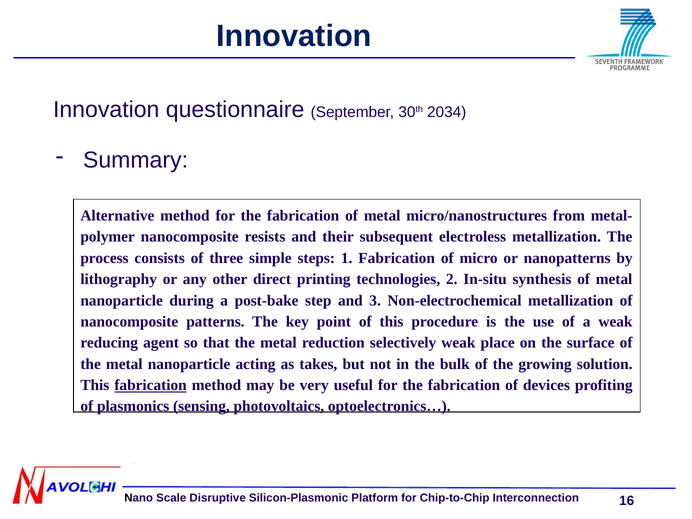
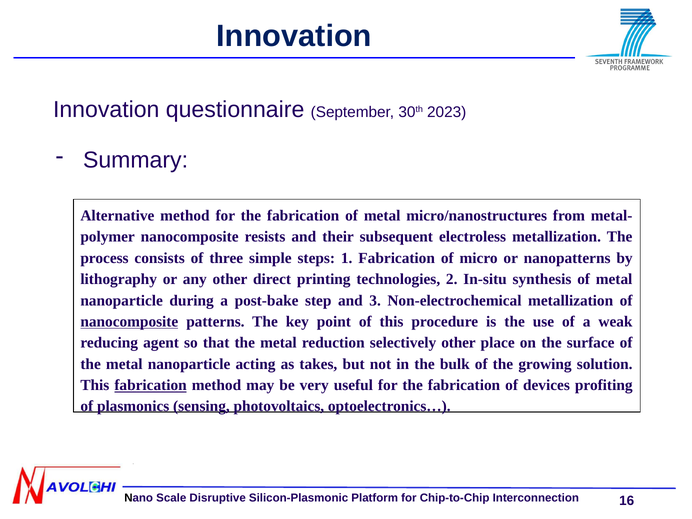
2034: 2034 -> 2023
nanocomposite at (129, 322) underline: none -> present
selectively weak: weak -> other
